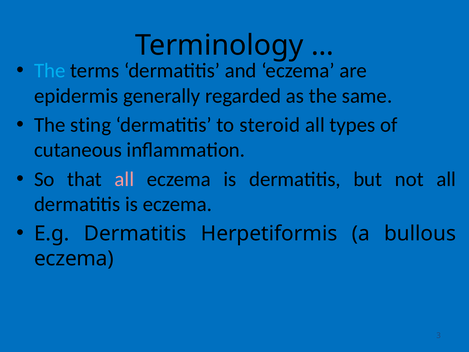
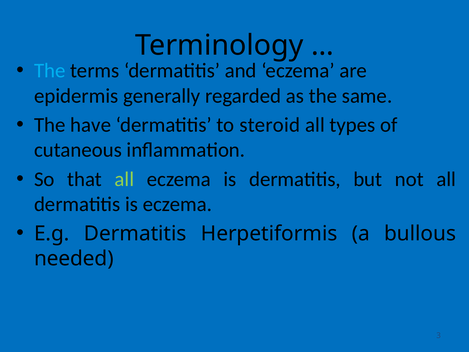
sting: sting -> have
all at (124, 179) colour: pink -> light green
eczema at (74, 258): eczema -> needed
